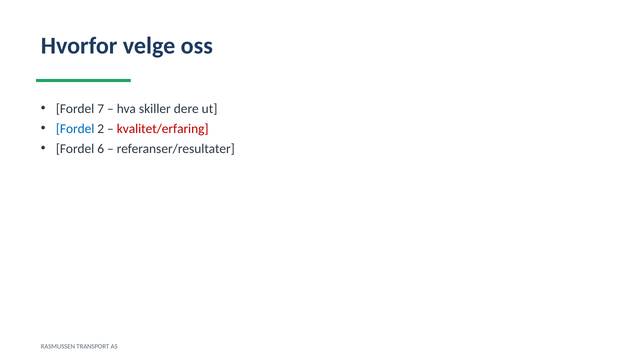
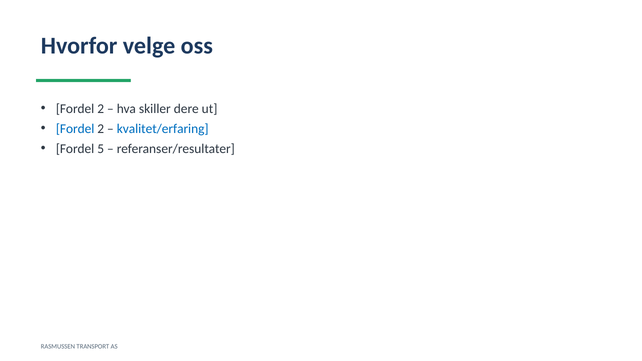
7 at (101, 109): 7 -> 2
kvalitet/erfaring colour: red -> blue
6: 6 -> 5
